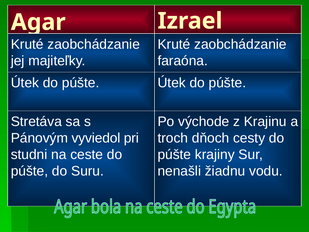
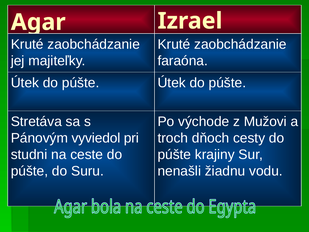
Krajinu: Krajinu -> Mužovi
